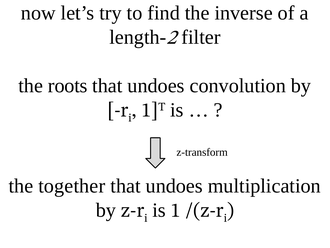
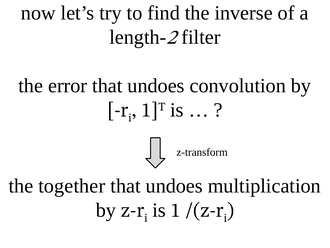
roots: roots -> error
